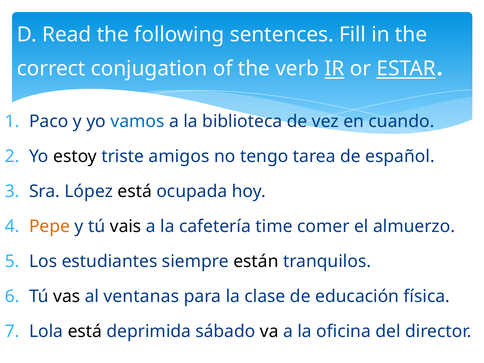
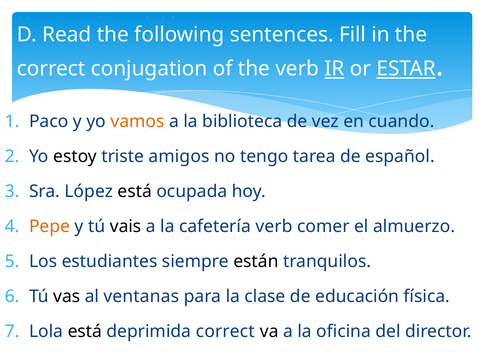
vamos colour: blue -> orange
cafetería time: time -> verb
deprimida sábado: sábado -> correct
